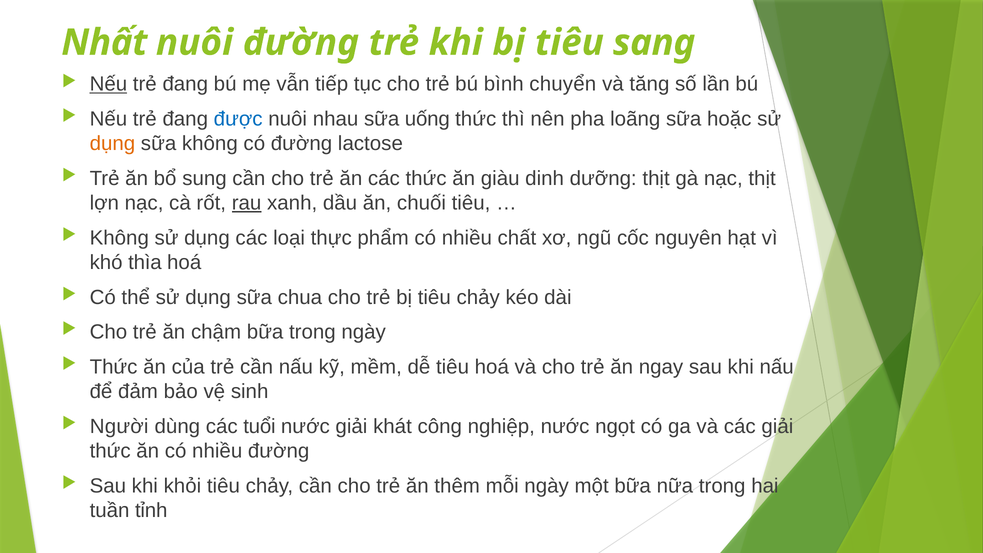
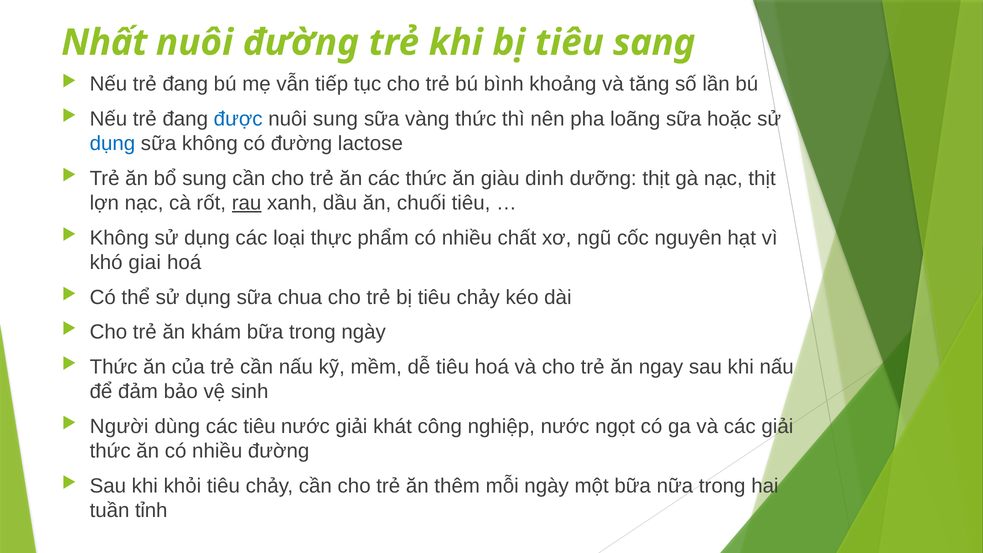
Nếu at (108, 84) underline: present -> none
chuyển: chuyển -> khoảng
nuôi nhau: nhau -> sung
uống: uống -> vàng
dụng at (112, 144) colour: orange -> blue
thìa: thìa -> giai
chậm: chậm -> khám
các tuổi: tuổi -> tiêu
